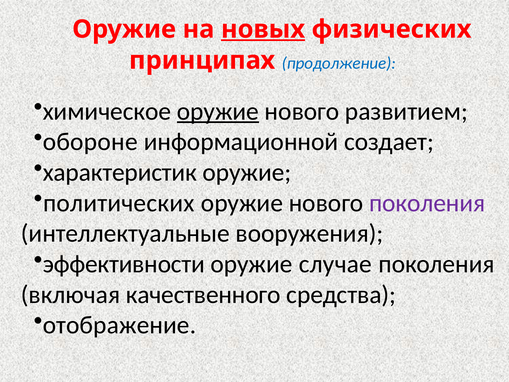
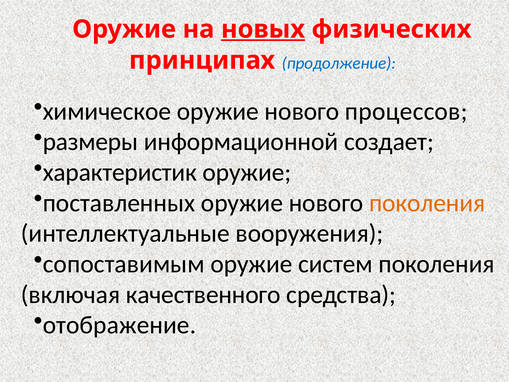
оружие at (218, 111) underline: present -> none
развитием: развитием -> процессов
обороне: обороне -> размеры
политических: политических -> поставленных
поколения at (427, 203) colour: purple -> orange
эффективности: эффективности -> сопоставимым
случае: случае -> систем
